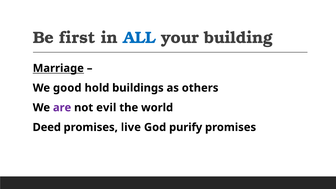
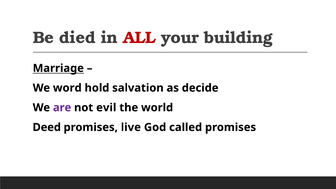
first: first -> died
ALL colour: blue -> red
good: good -> word
buildings: buildings -> salvation
others: others -> decide
purify: purify -> called
